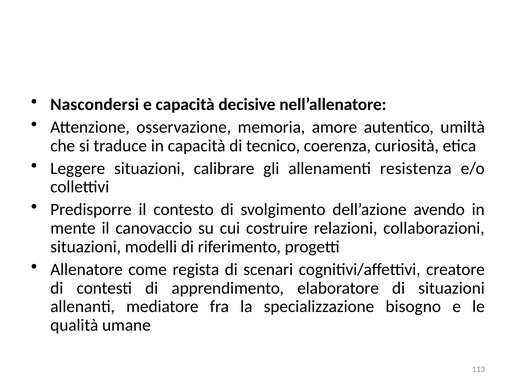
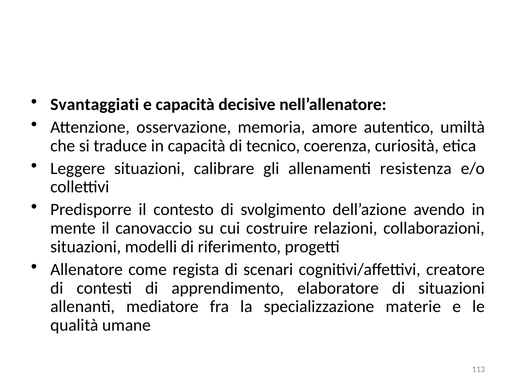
Nascondersi: Nascondersi -> Svantaggiati
bisogno: bisogno -> materie
